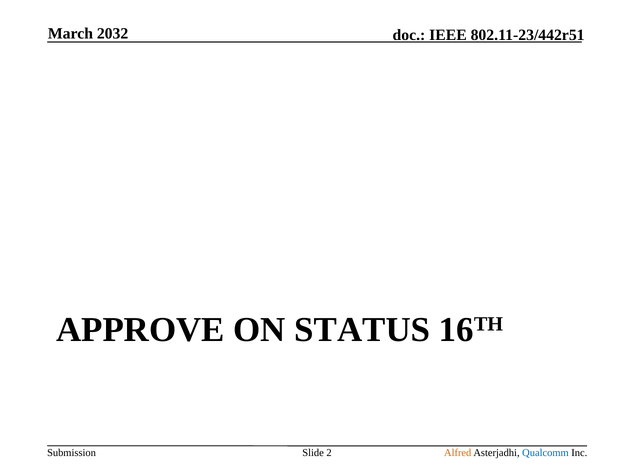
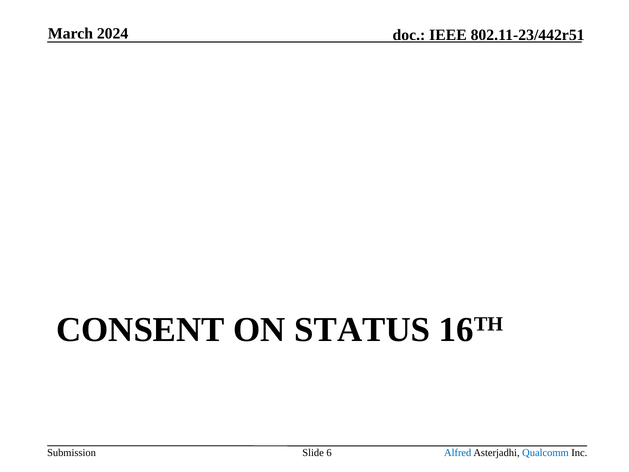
2032: 2032 -> 2024
APPROVE: APPROVE -> CONSENT
2: 2 -> 6
Alfred colour: orange -> blue
